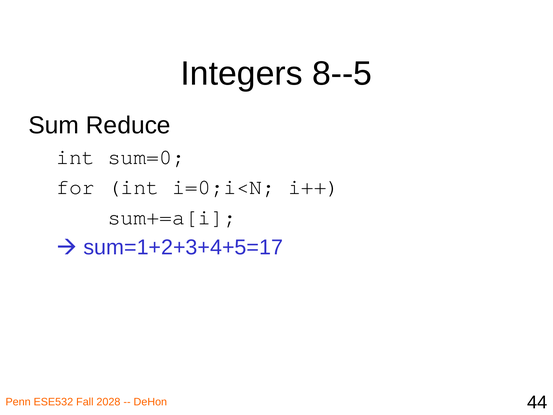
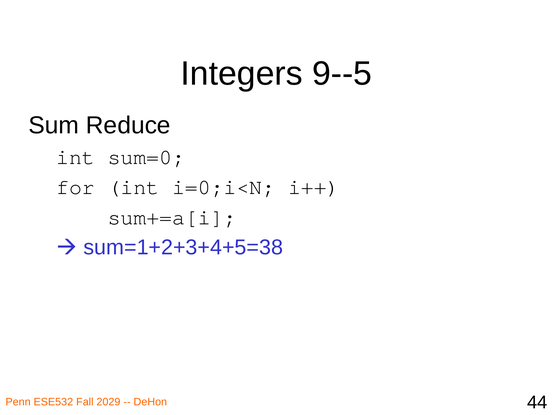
8--5: 8--5 -> 9--5
sum=1+2+3+4+5=17: sum=1+2+3+4+5=17 -> sum=1+2+3+4+5=38
2028: 2028 -> 2029
